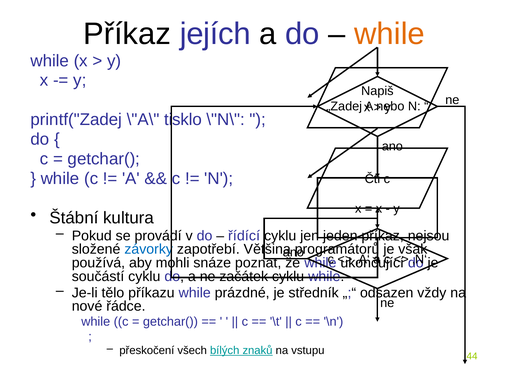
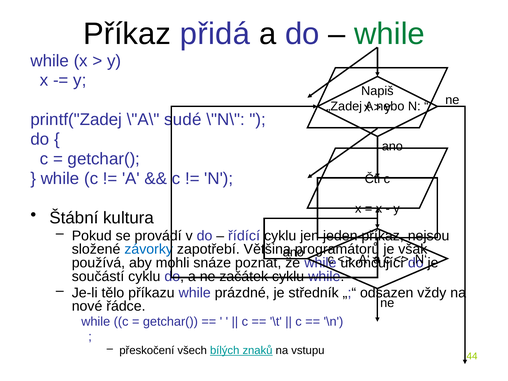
jejích: jejích -> přidá
while at (389, 34) colour: orange -> green
tisklo: tisklo -> sudé
